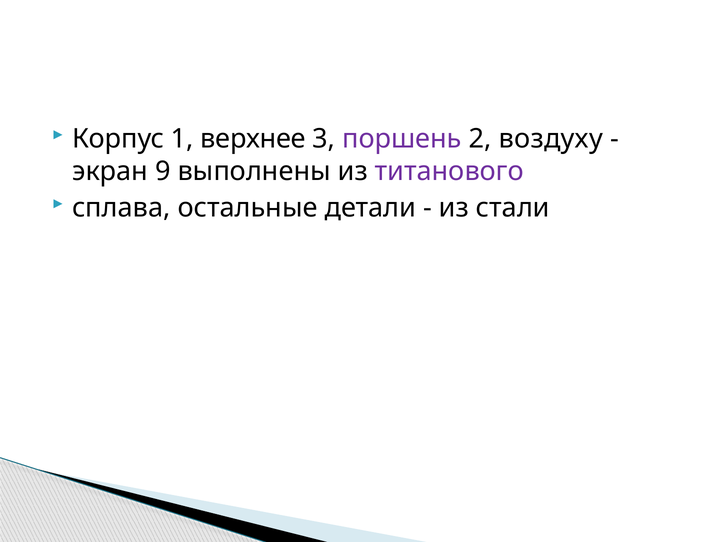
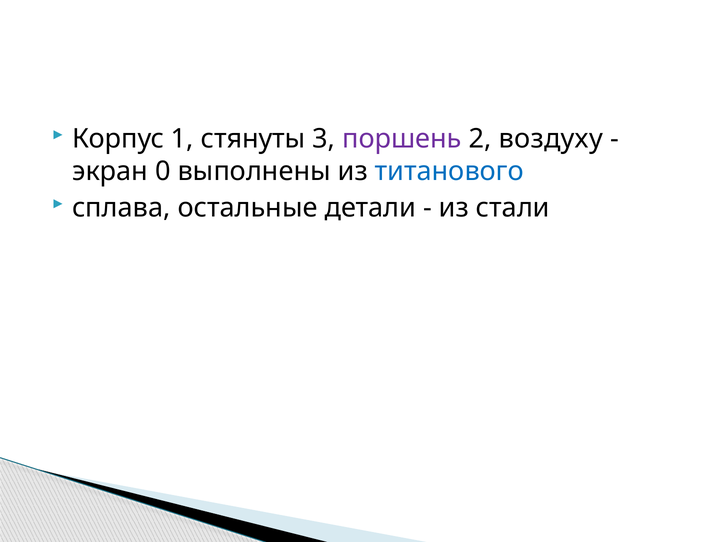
верхнее: верхнее -> стянуты
9: 9 -> 0
титанового colour: purple -> blue
